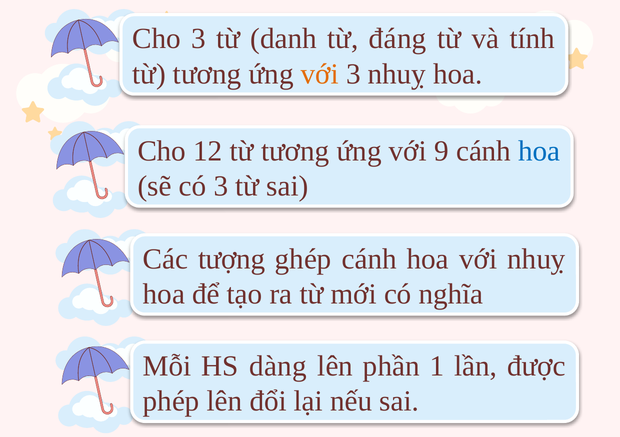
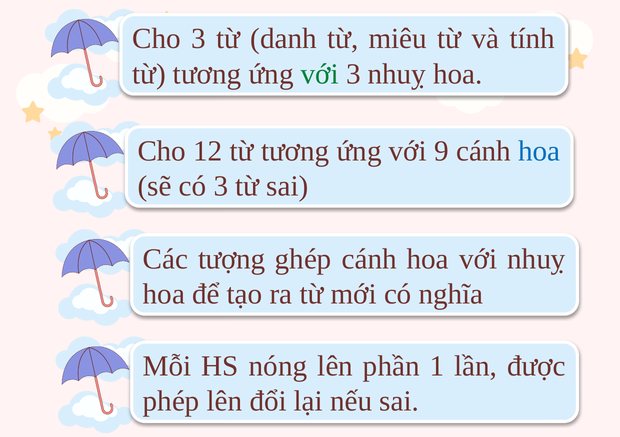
đáng: đáng -> miêu
với at (320, 74) colour: orange -> green
dàng: dàng -> nóng
